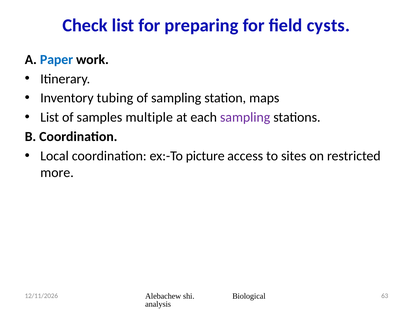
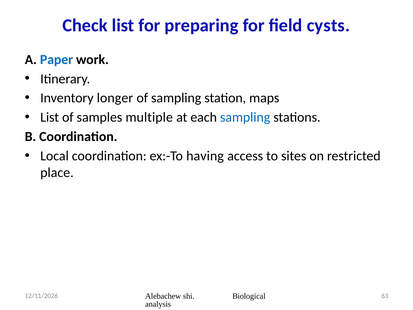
tubing: tubing -> longer
sampling at (245, 117) colour: purple -> blue
picture: picture -> having
more: more -> place
